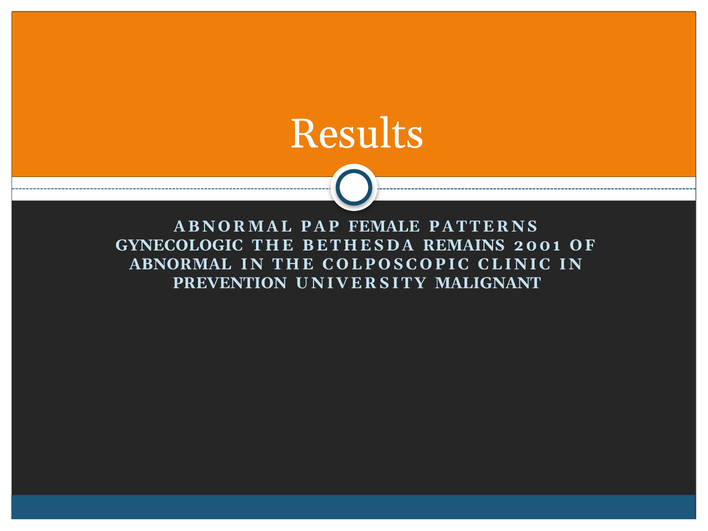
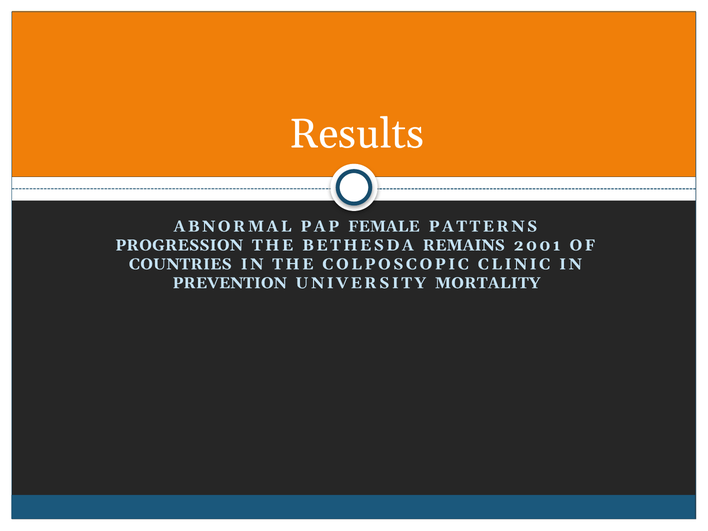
GYNECOLOGIC: GYNECOLOGIC -> PROGRESSION
ABNORMAL at (180, 264): ABNORMAL -> COUNTRIES
MALIGNANT: MALIGNANT -> MORTALITY
